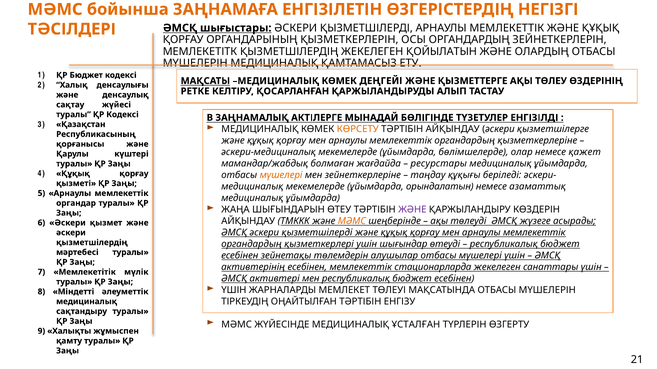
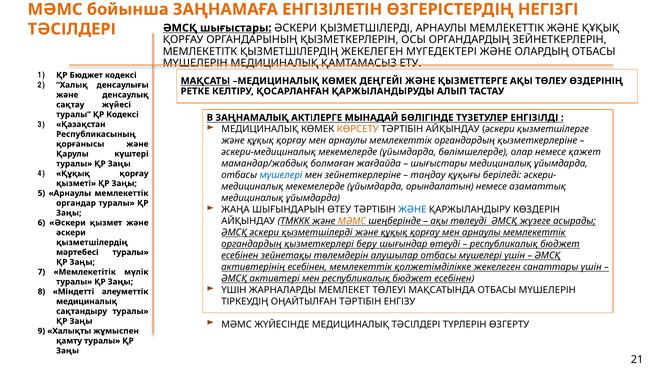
ҚОЙЫЛАТЫН: ҚОЙЫЛАТЫН -> МҮГЕДЕКТЕРІ
ресурстары at (439, 164): ресурстары -> шығыстары
мүшелері at (281, 175) colour: orange -> blue
ЖӘНЕ at (412, 210) colour: purple -> blue
ушін: ушін -> беру
стационарларда: стационарларда -> қолжетімділікке
МЕДИЦИНАЛЫҚ ҰСТАЛҒАН: ҰСТАЛҒАН -> ТӘСІЛДЕРІ
